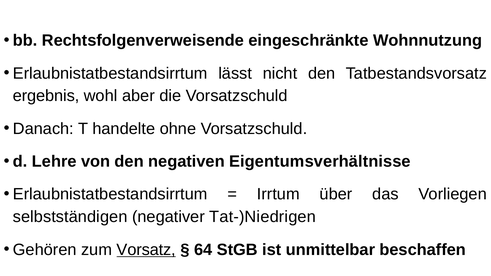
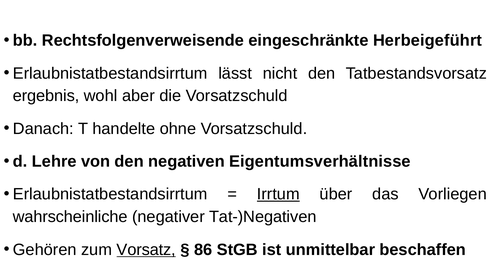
Wohnnutzung: Wohnnutzung -> Herbeigeführt
Irrtum underline: none -> present
selbstständigen: selbstständigen -> wahrscheinliche
Tat-)Niedrigen: Tat-)Niedrigen -> Tat-)Negativen
64: 64 -> 86
